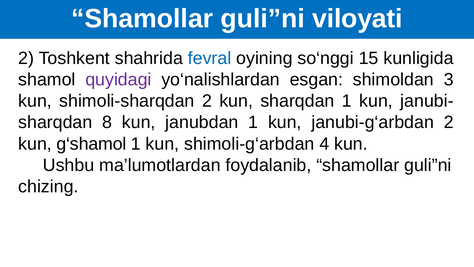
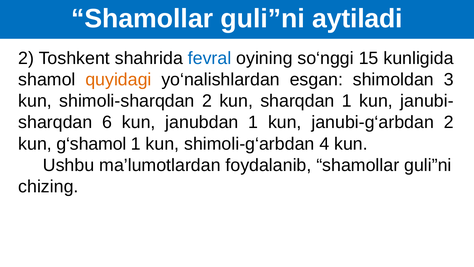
viloyati: viloyati -> aytiladi
quyidagi colour: purple -> orange
8: 8 -> 6
